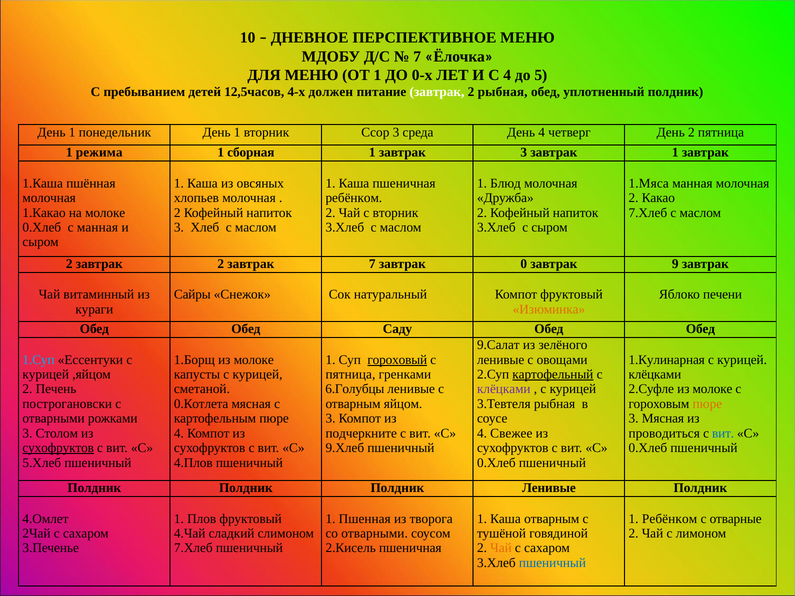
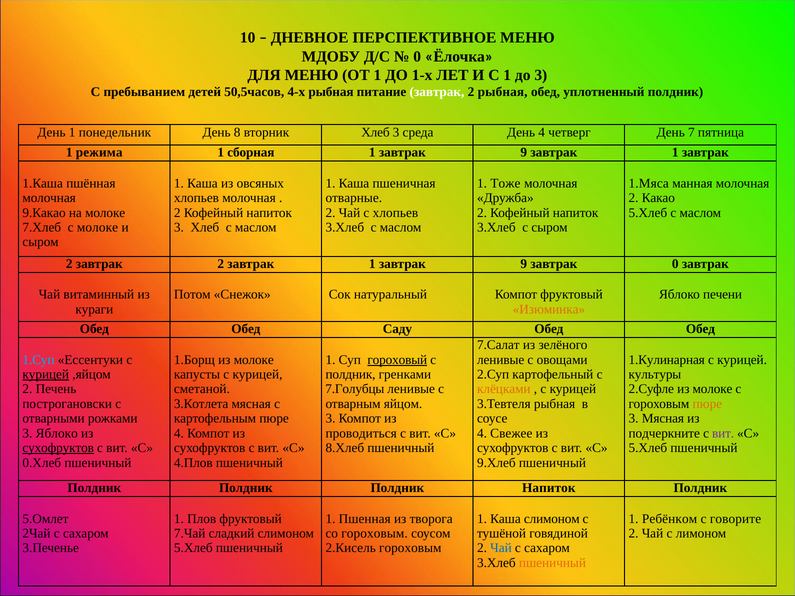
7 at (417, 56): 7 -> 0
0-х: 0-х -> 1-х
С 4: 4 -> 1
до 5: 5 -> 3
12,5часов: 12,5часов -> 50,5часов
4-х должен: должен -> рыбная
понедельник День 1: 1 -> 8
вторник Ссор: Ссор -> Хлеб
День 2: 2 -> 7
3 at (524, 153): 3 -> 9
Блюд: Блюд -> Тоже
ребёнком at (354, 198): ребёнком -> отварные
1.Какао: 1.Какао -> 9.Какао
с вторник: вторник -> хлопьев
7.Хлеб at (648, 213): 7.Хлеб -> 5.Хлеб
0.Хлеб at (42, 227): 0.Хлеб -> 7.Хлеб
с манная: манная -> молоке
2 завтрак 7: 7 -> 1
0 at (524, 264): 0 -> 9
завтрак 9: 9 -> 0
Сайры: Сайры -> Потом
9.Салат: 9.Салат -> 7.Салат
курицей at (46, 375) underline: none -> present
пятница at (350, 375): пятница -> полдник
картофельный underline: present -> none
клёцками at (655, 375): клёцками -> культуры
6.Голубцы: 6.Голубцы -> 7.Голубцы
клёцками at (504, 389) colour: purple -> orange
0.Котлета: 0.Котлета -> 3.Котлета
3 Столом: Столом -> Яблоко
подчеркните: подчеркните -> проводиться
проводиться: проводиться -> подчеркните
вит at (723, 433) colour: blue -> purple
9.Хлеб: 9.Хлеб -> 8.Хлеб
0.Хлеб at (648, 448): 0.Хлеб -> 5.Хлеб
5.Хлеб: 5.Хлеб -> 0.Хлеб
0.Хлеб at (496, 463): 0.Хлеб -> 9.Хлеб
Полдник Ленивые: Ленивые -> Напиток
4.Омлет: 4.Омлет -> 5.Омлет
Каша отварным: отварным -> слимоном
отварные: отварные -> говорите
4.Чай: 4.Чай -> 7.Чай
со отварными: отварными -> гороховым
7.Хлеб at (193, 548): 7.Хлеб -> 5.Хлеб
2.Кисель пшеничная: пшеничная -> гороховым
Чай at (501, 548) colour: orange -> blue
пшеничный at (552, 563) colour: blue -> orange
